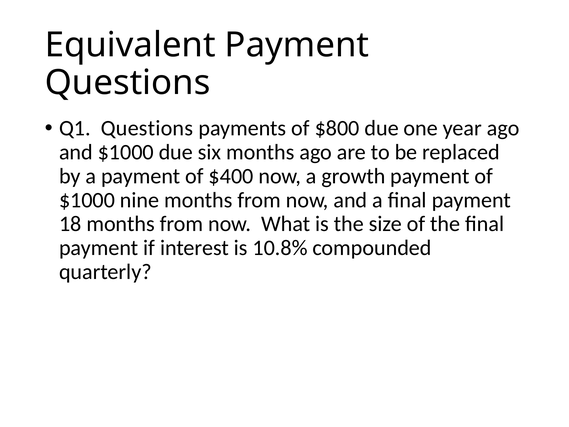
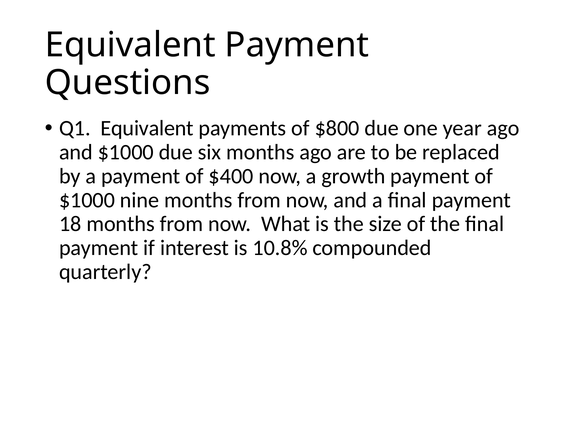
Q1 Questions: Questions -> Equivalent
